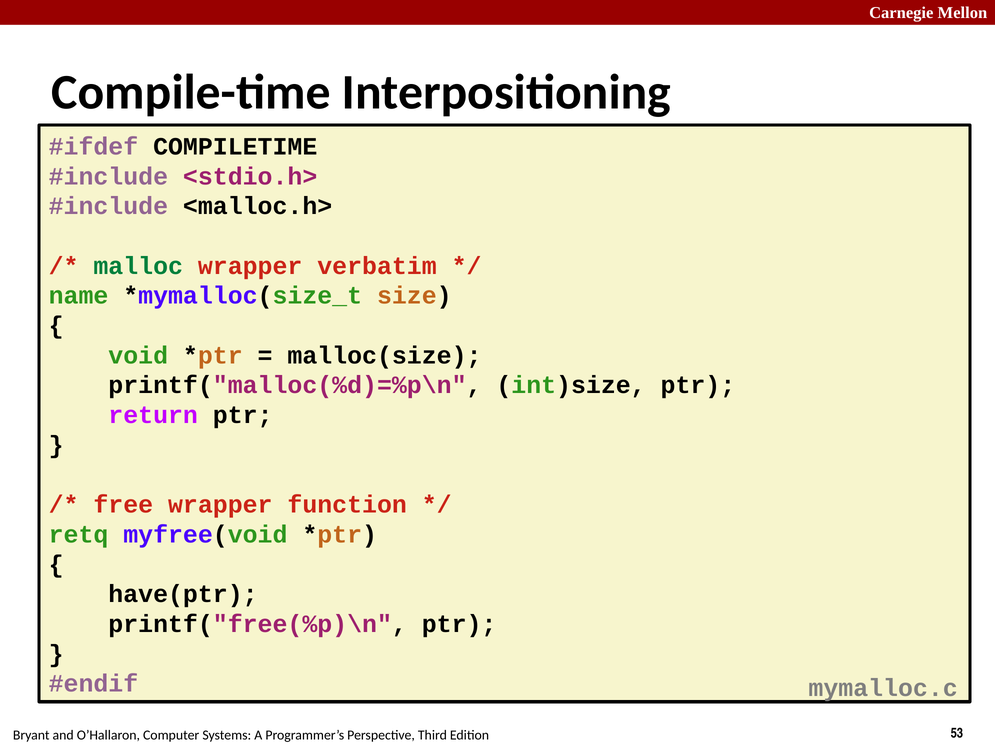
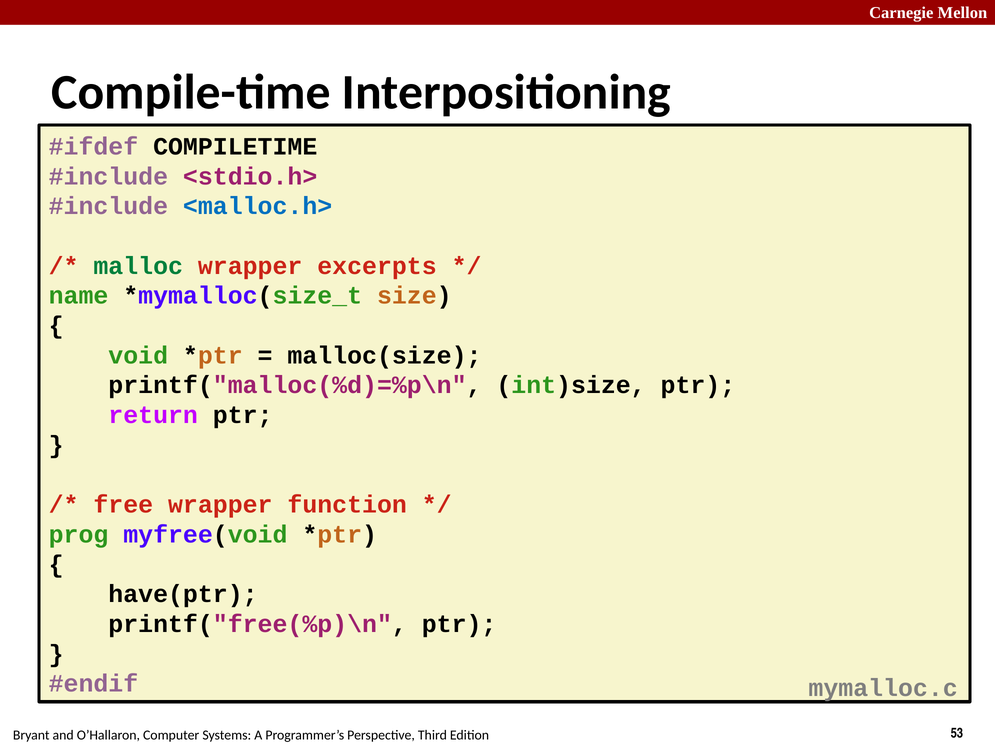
<malloc.h> colour: black -> blue
verbatim: verbatim -> excerpts
retq: retq -> prog
